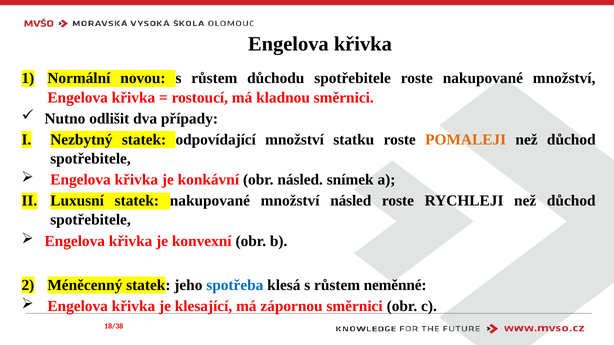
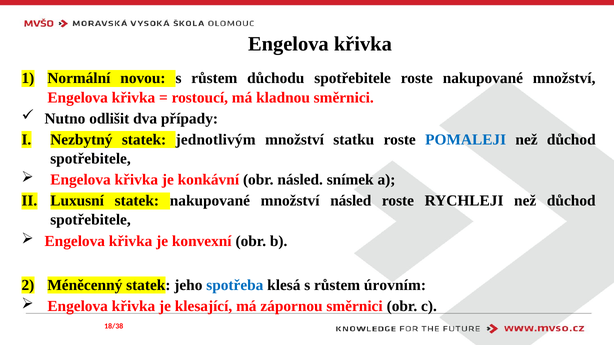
odpovídající: odpovídající -> jednotlivým
POMALEJI colour: orange -> blue
neměnné: neměnné -> úrovním
